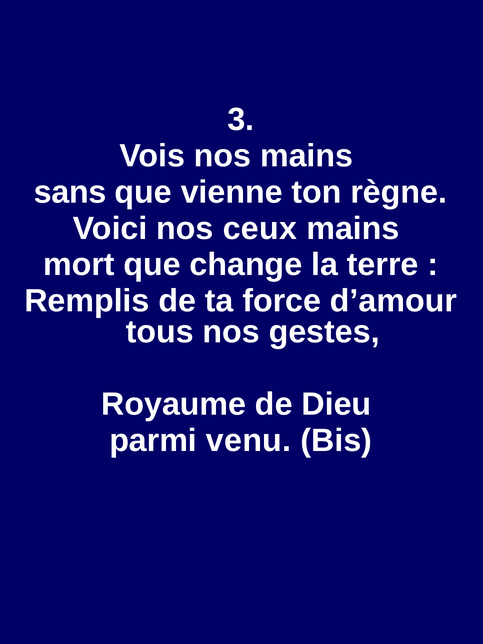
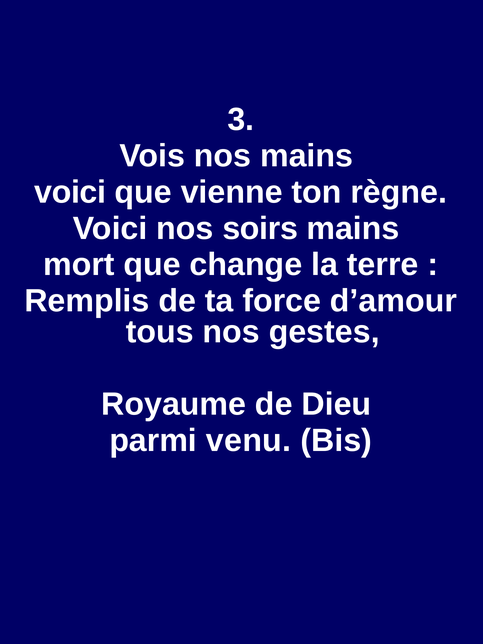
sans at (70, 192): sans -> voici
ceux: ceux -> soirs
